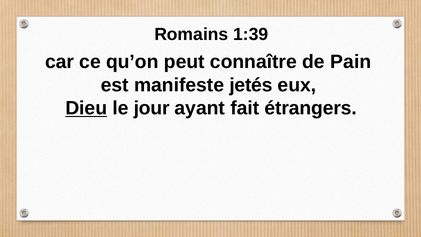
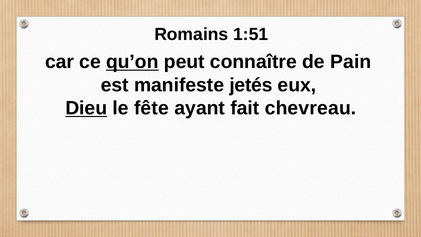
1:39: 1:39 -> 1:51
qu’on underline: none -> present
jour: jour -> fête
étrangers: étrangers -> chevreau
